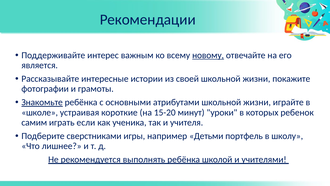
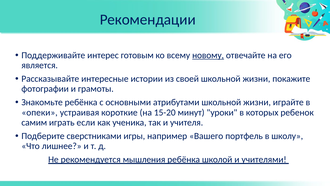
важным: важным -> готовым
Знакомьте underline: present -> none
школе: школе -> опеки
Детьми: Детьми -> Вашего
выполнять: выполнять -> мышления
